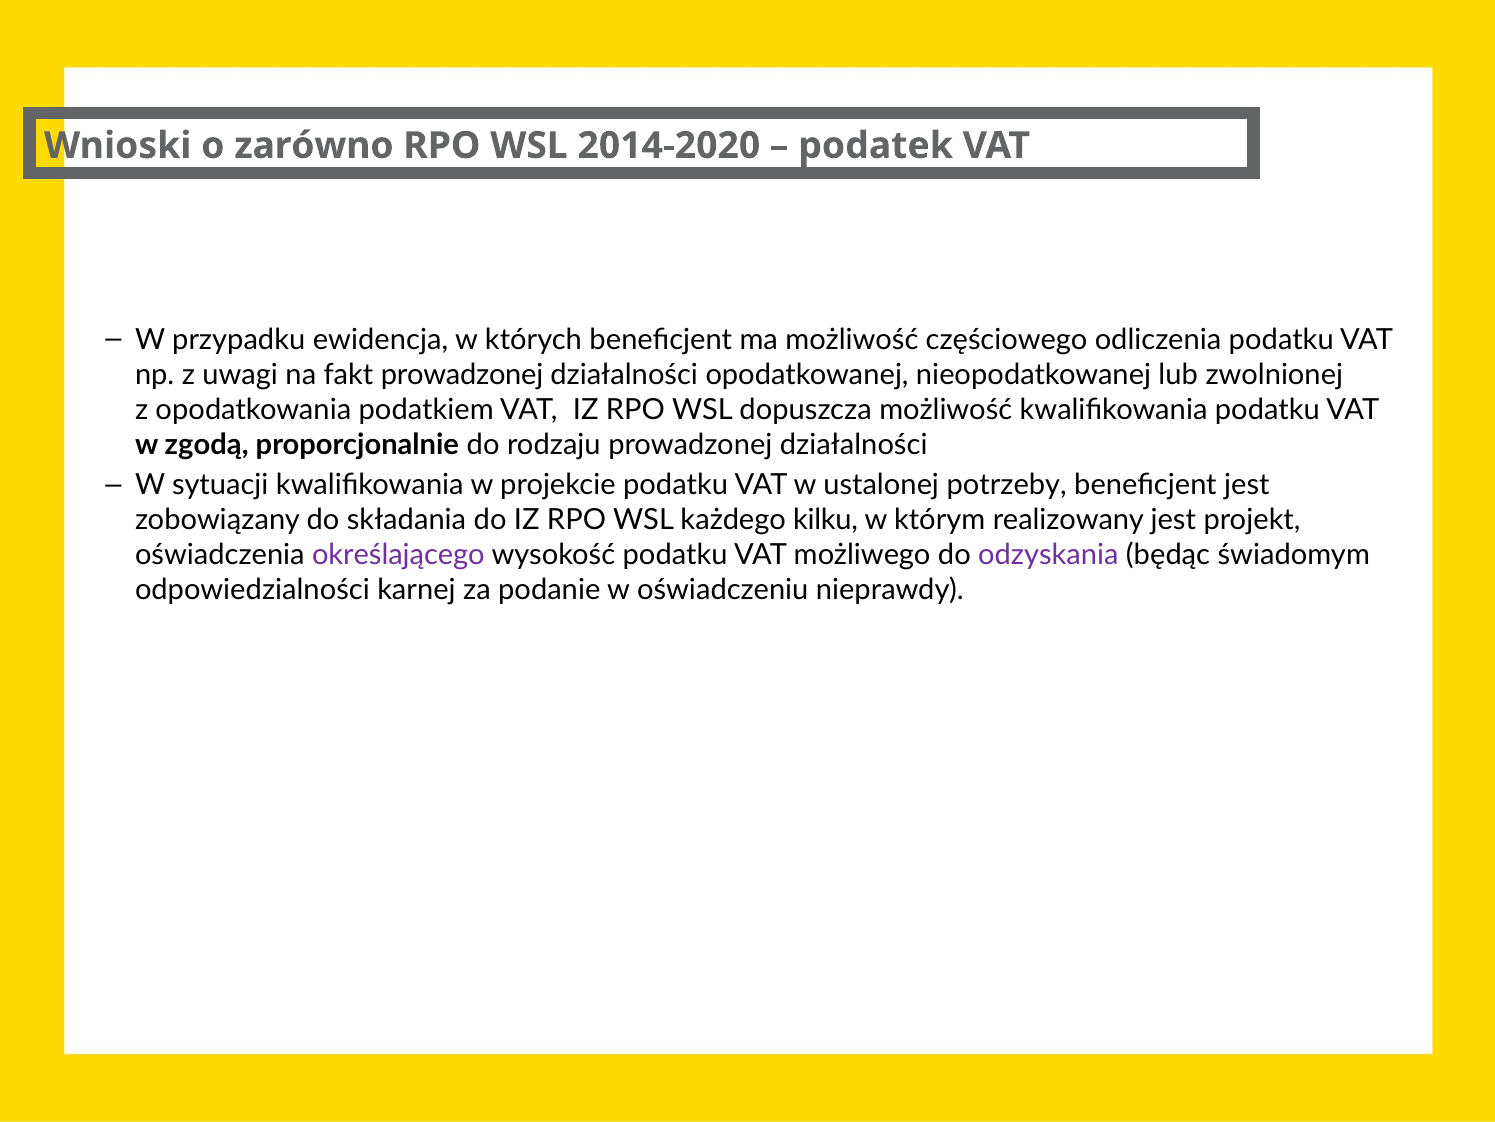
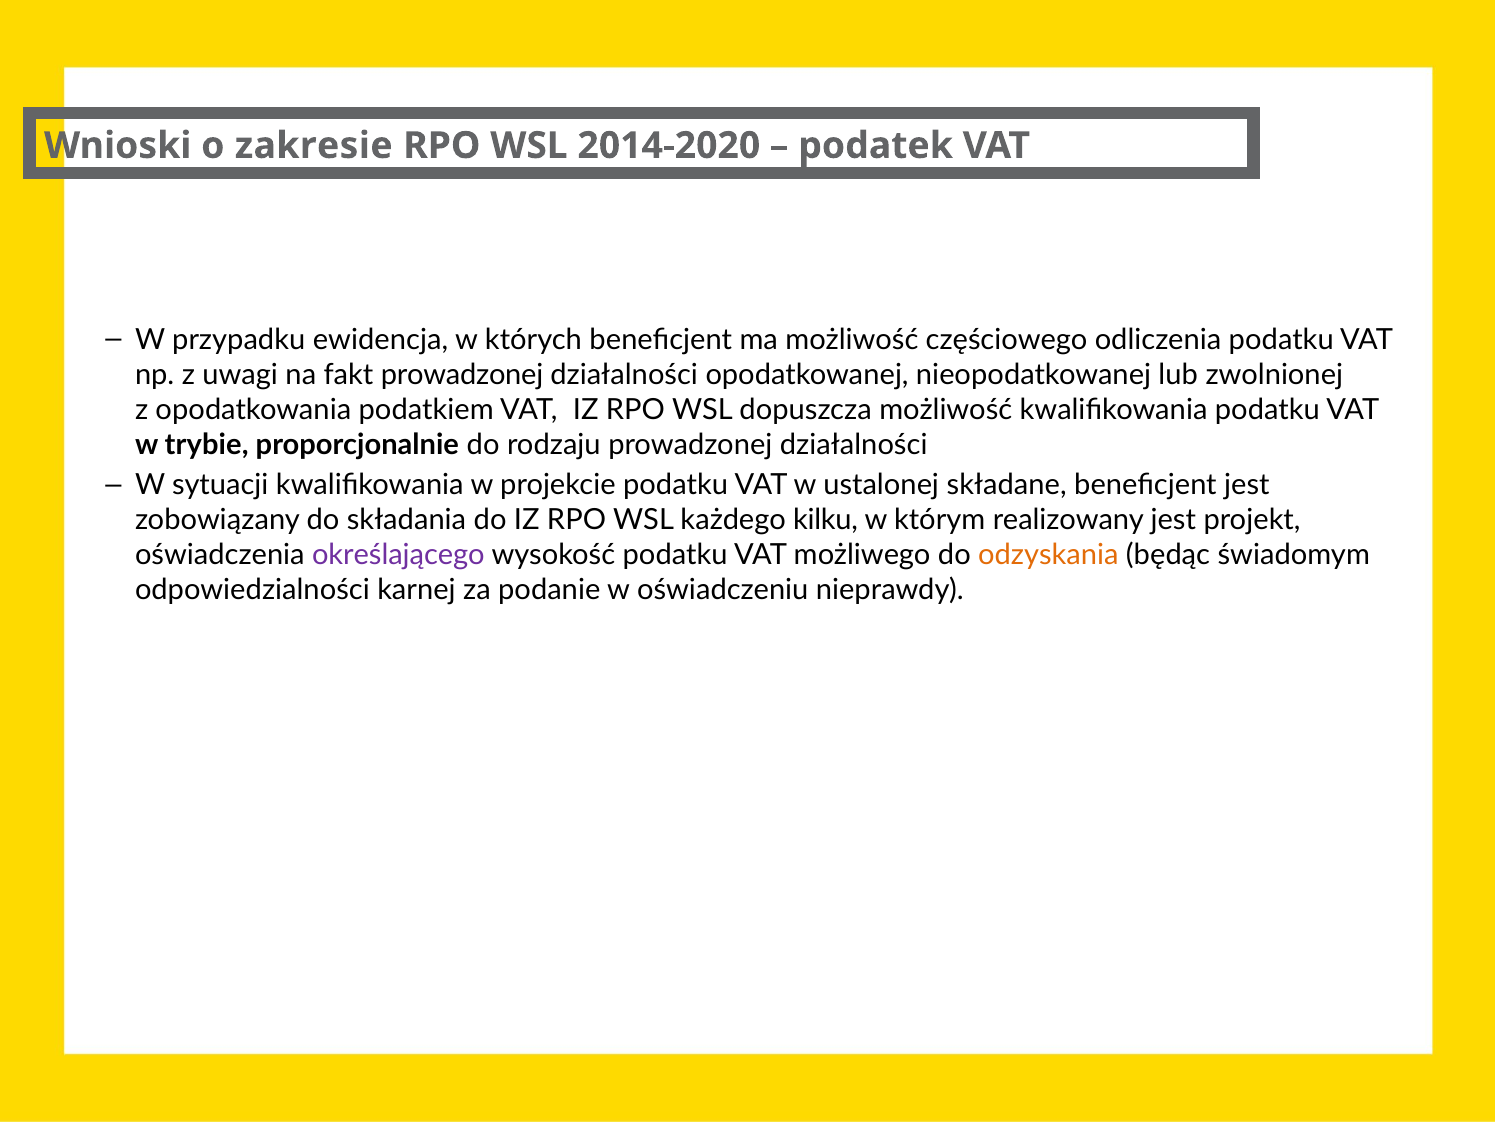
zarówno: zarówno -> zakresie
zgodą: zgodą -> trybie
potrzeby: potrzeby -> składane
odzyskania colour: purple -> orange
